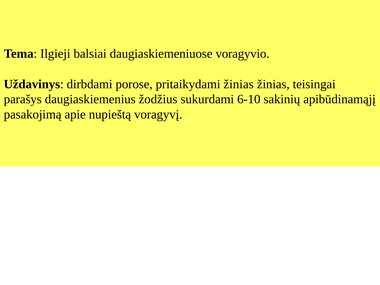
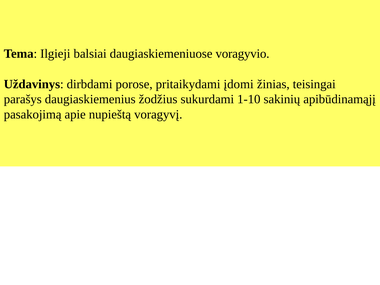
pritaikydami žinias: žinias -> įdomi
6-10: 6-10 -> 1-10
